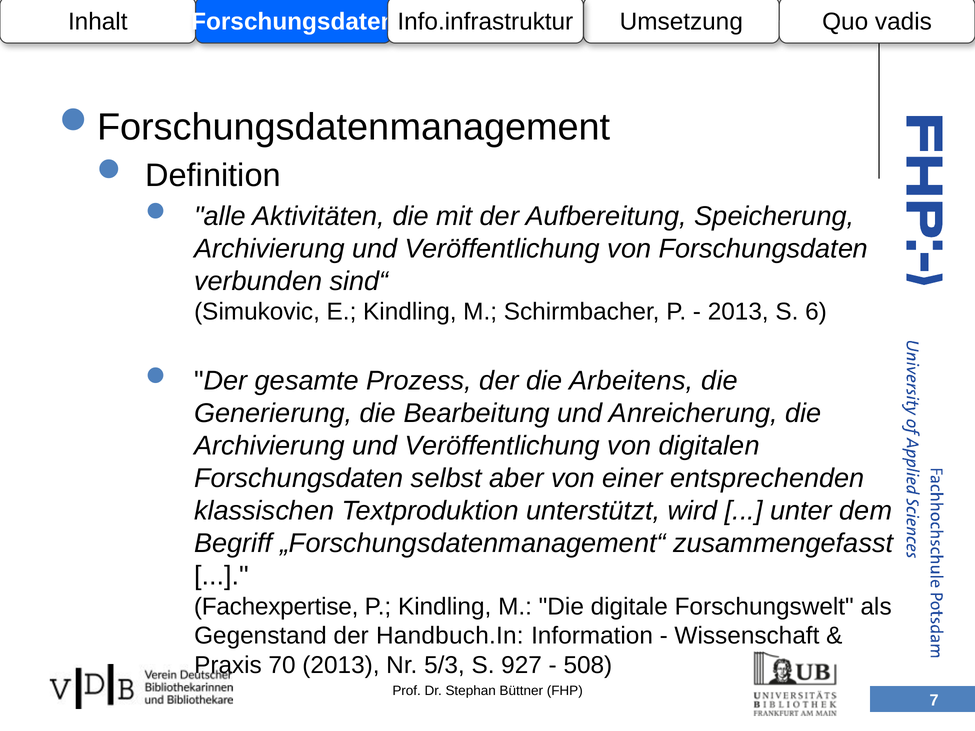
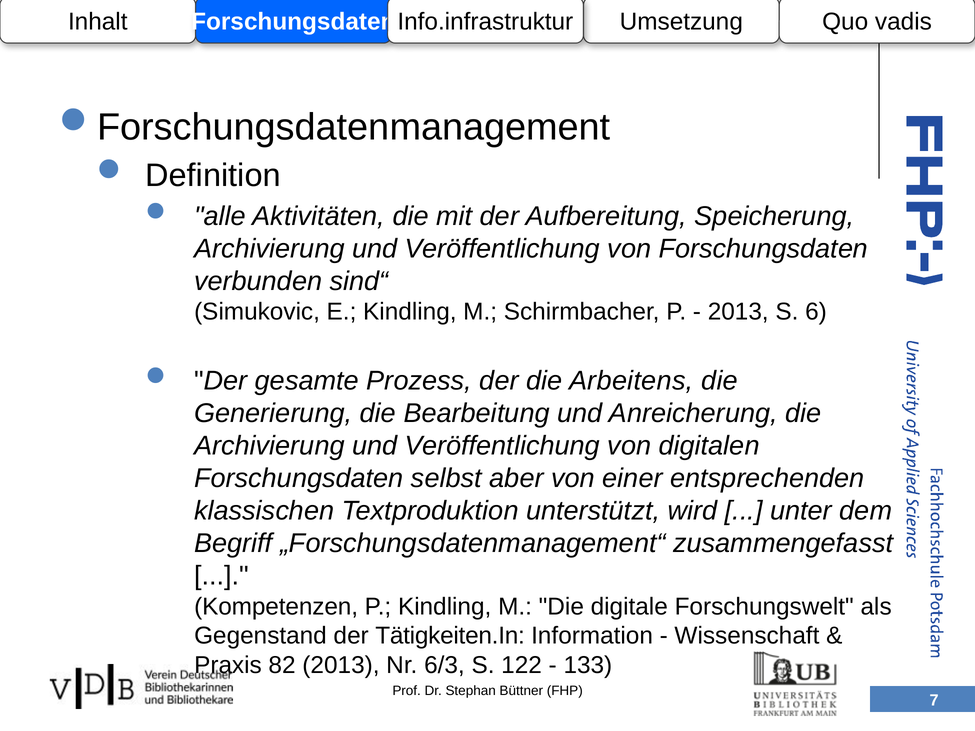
Fachexpertise: Fachexpertise -> Kompetenzen
Handbuch.In: Handbuch.In -> Tätigkeiten.In
70: 70 -> 82
5/3: 5/3 -> 6/3
927: 927 -> 122
508: 508 -> 133
